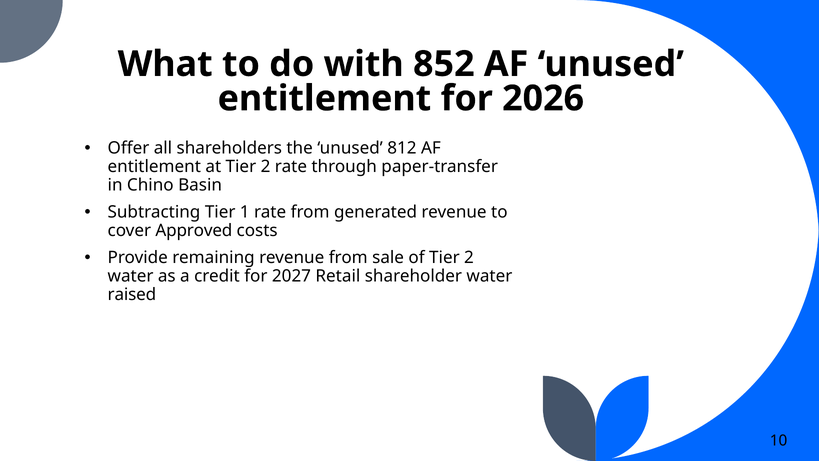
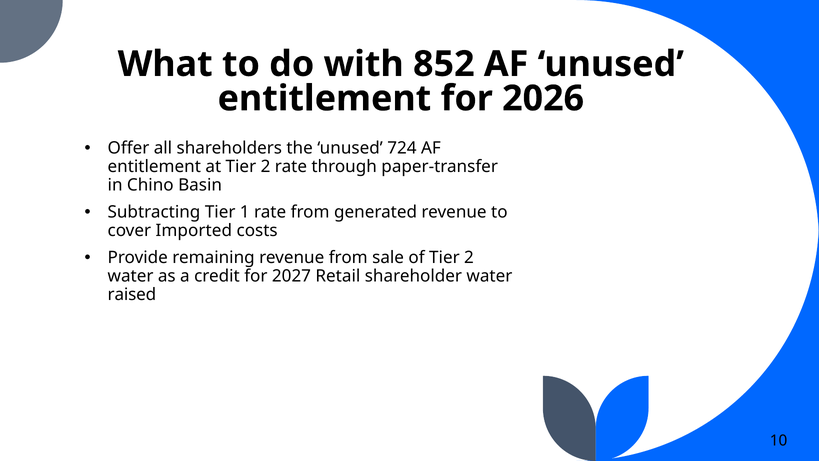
812: 812 -> 724
Approved: Approved -> Imported
